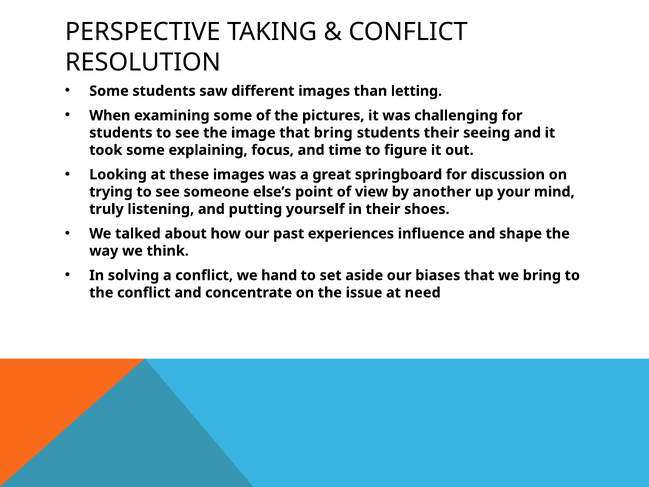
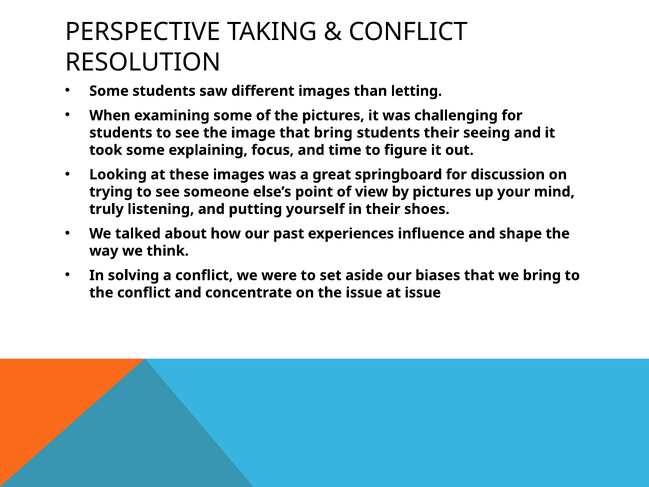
by another: another -> pictures
hand: hand -> were
at need: need -> issue
